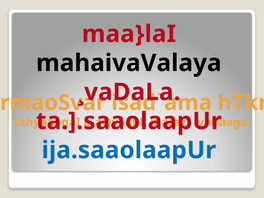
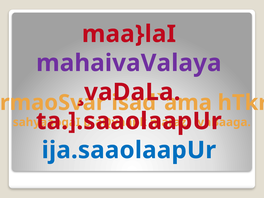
mahaivaValaya colour: black -> purple
